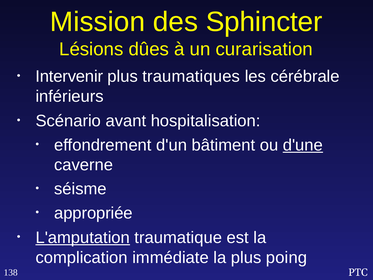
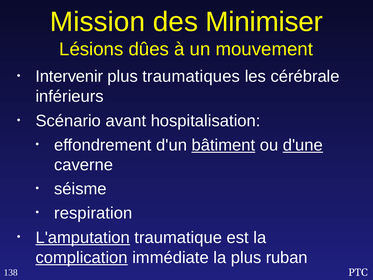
Sphincter: Sphincter -> Minimiser
curarisation: curarisation -> mouvement
bâtiment underline: none -> present
appropriée: appropriée -> respiration
complication underline: none -> present
poing: poing -> ruban
